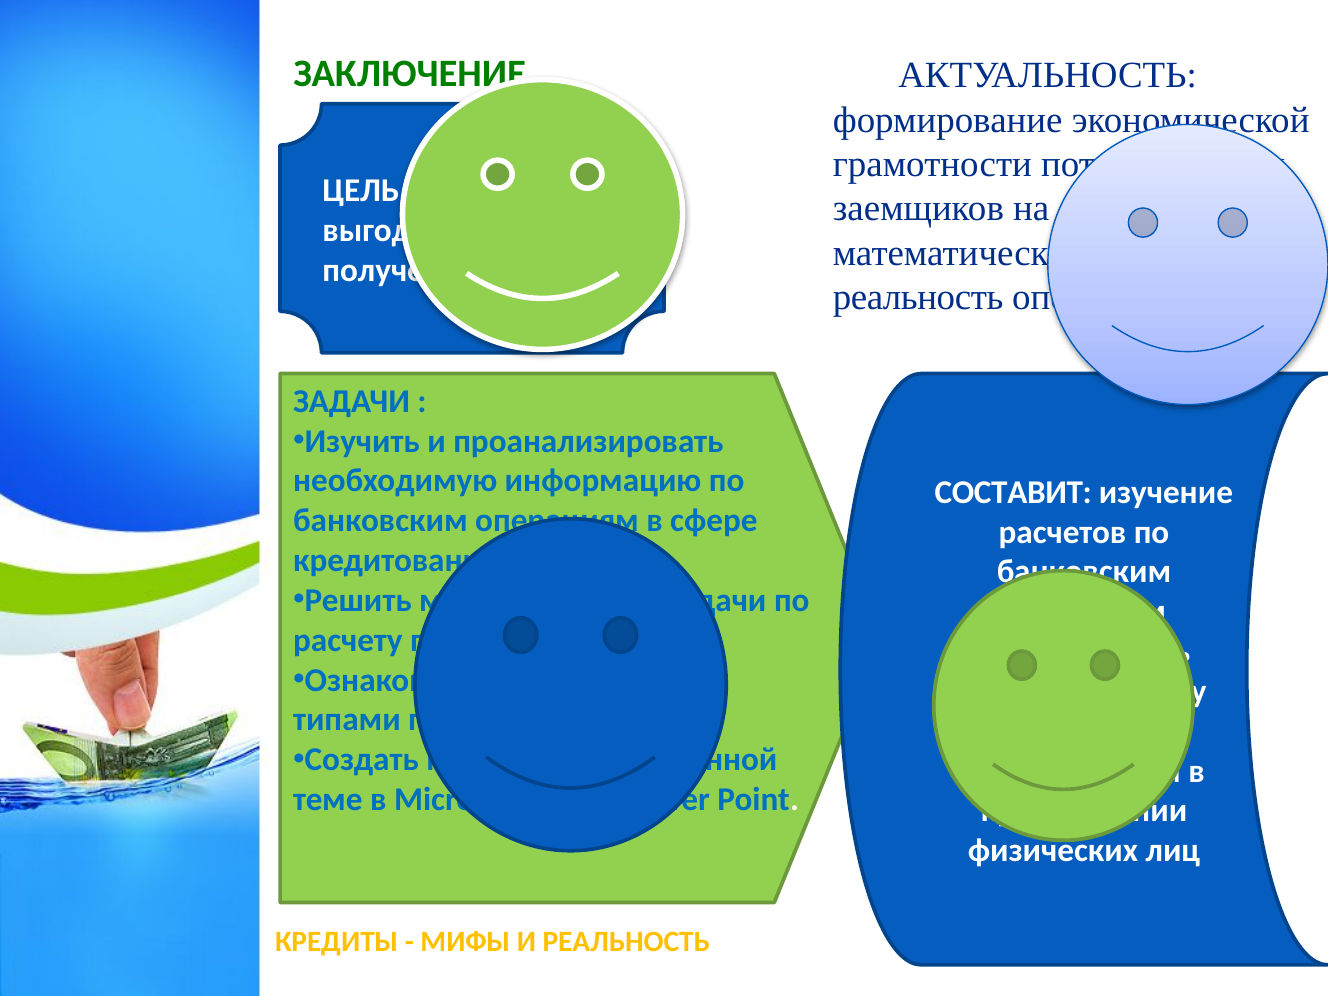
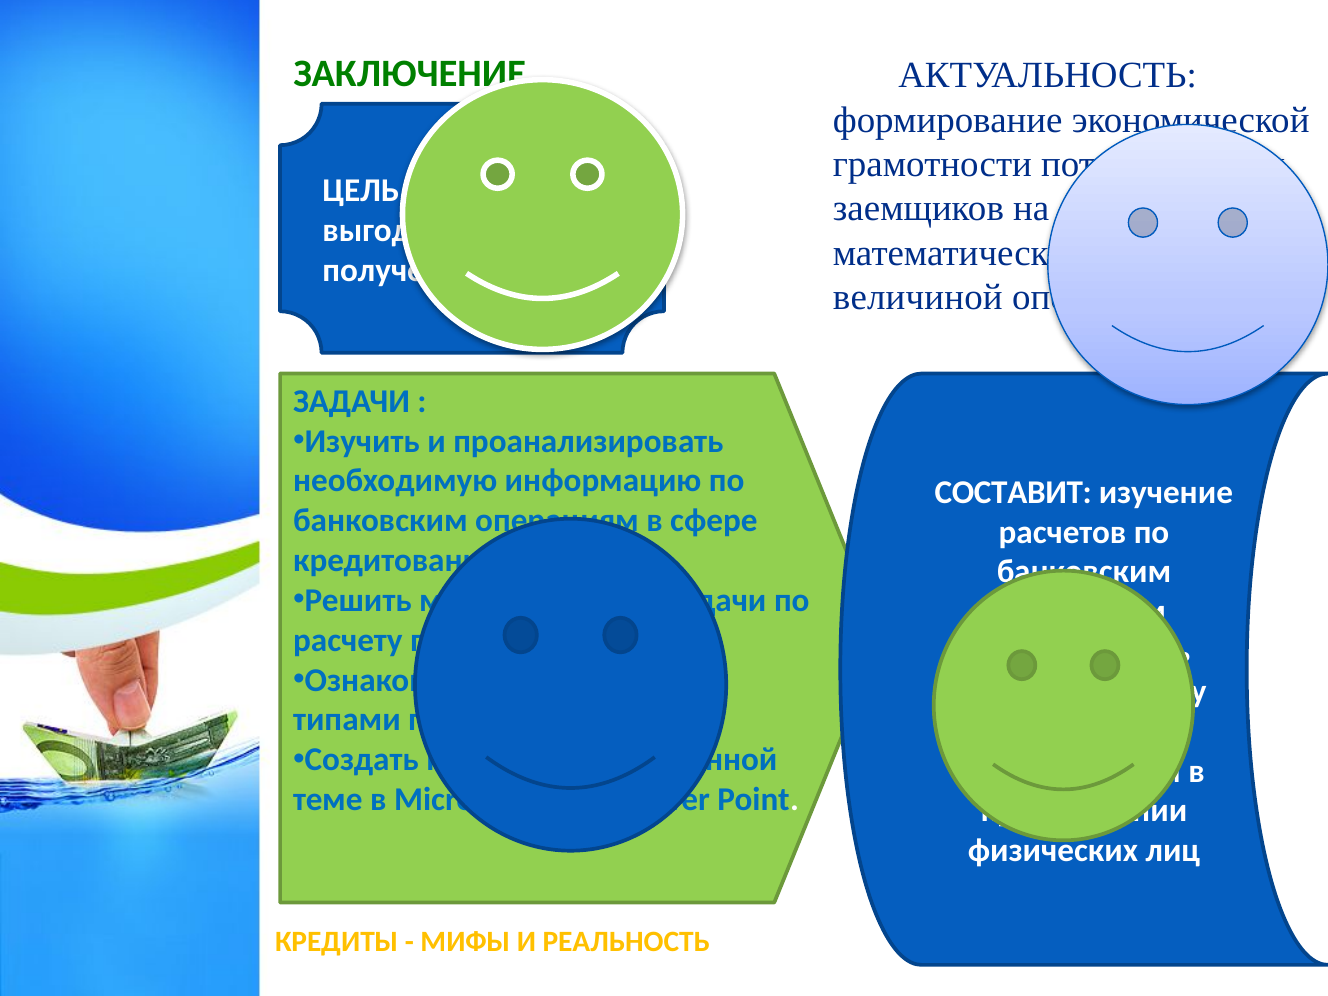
реальность at (918, 297): реальность -> величиной
